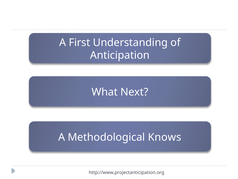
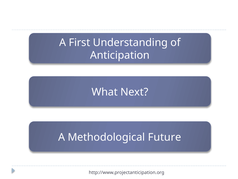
Knows: Knows -> Future
